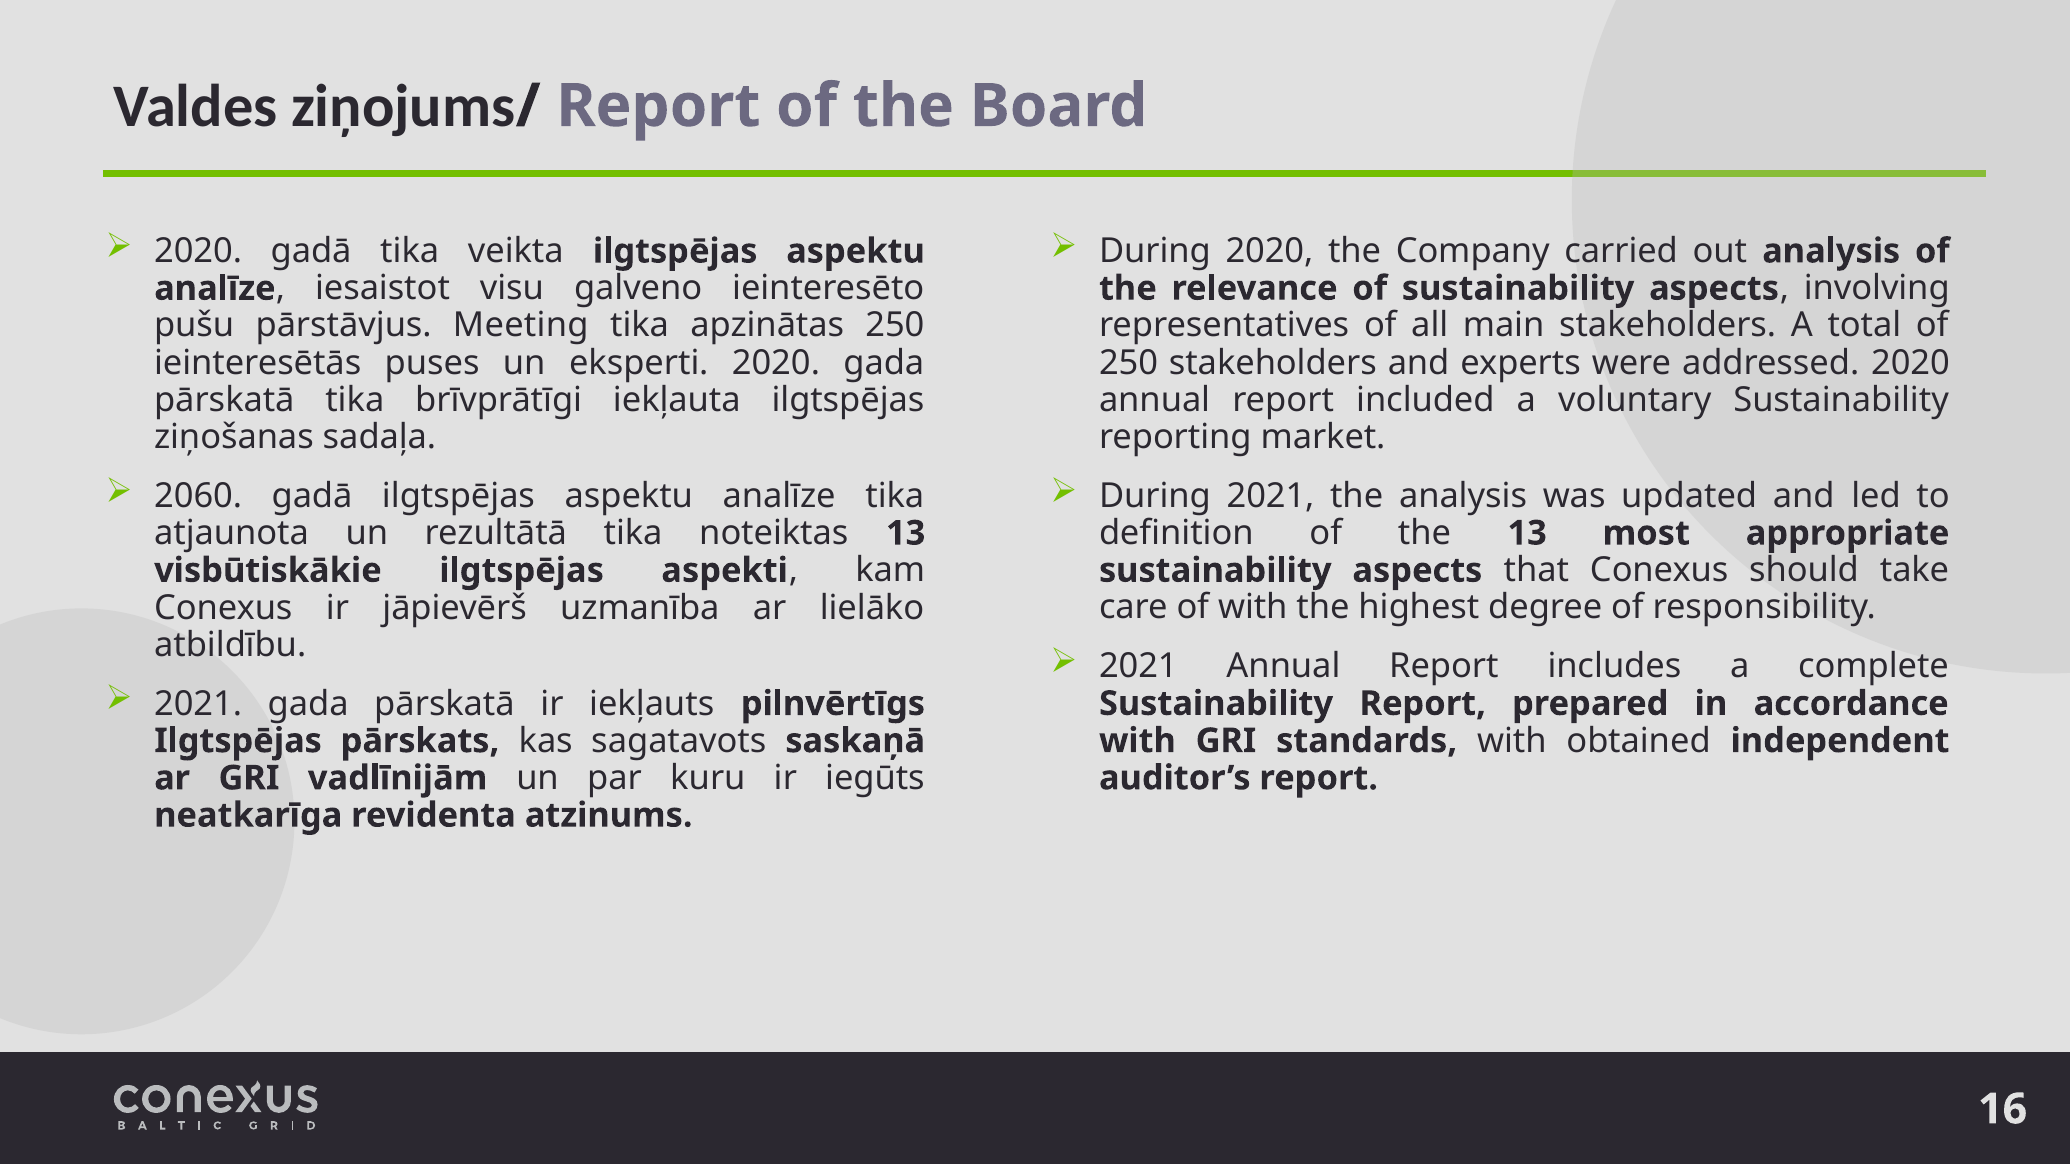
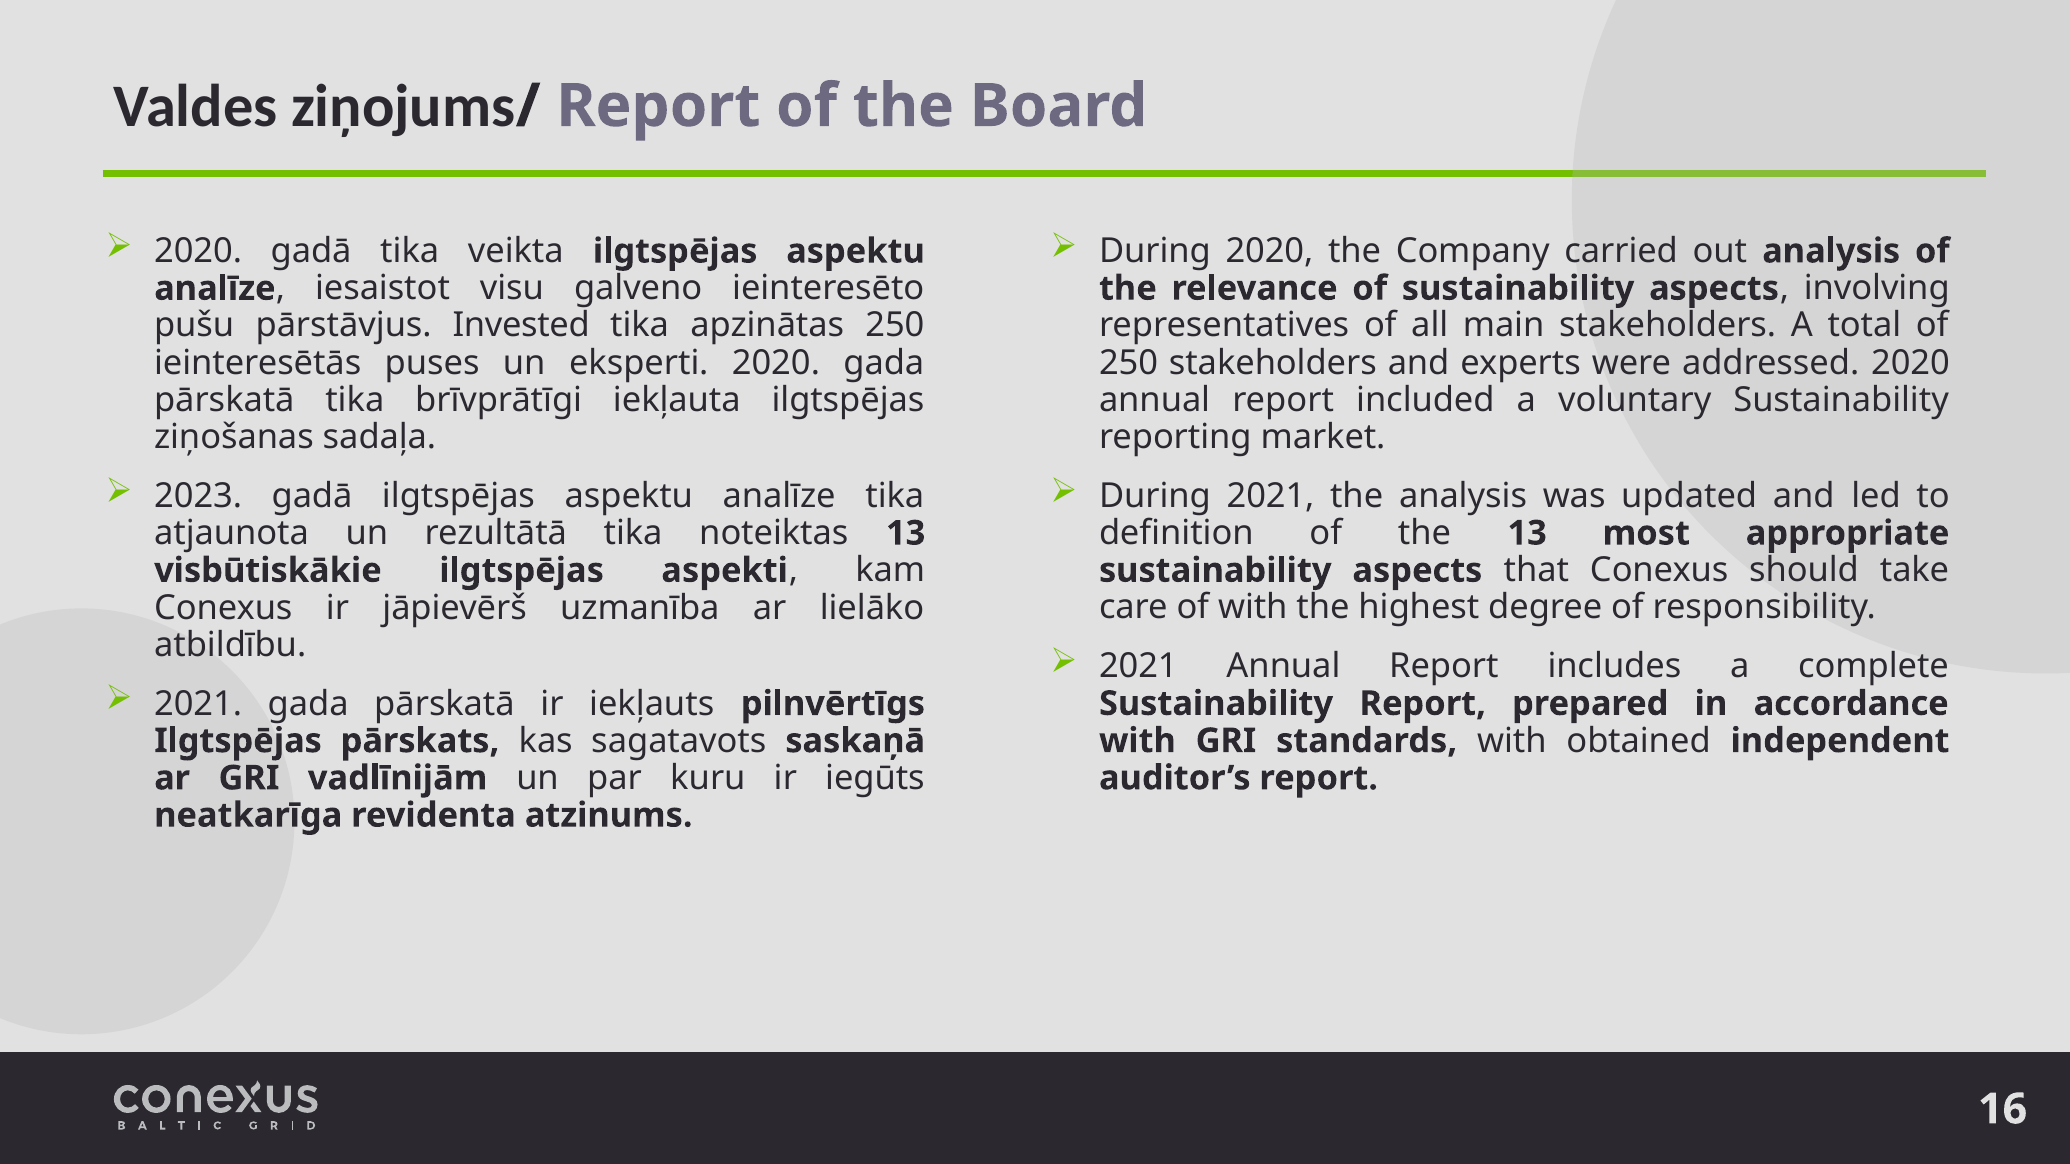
Meeting: Meeting -> Invested
2060: 2060 -> 2023
